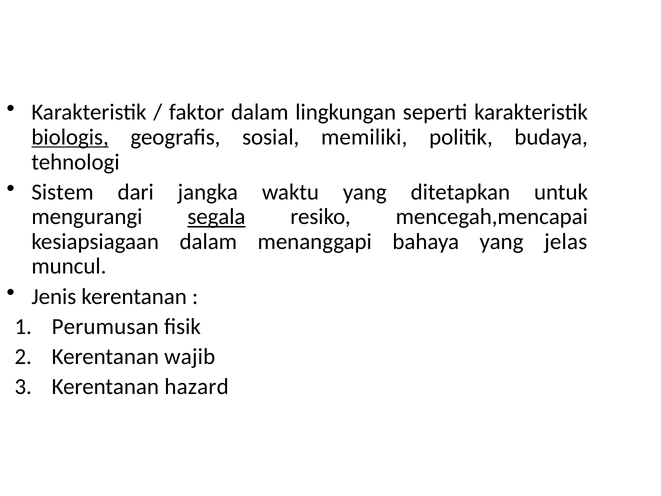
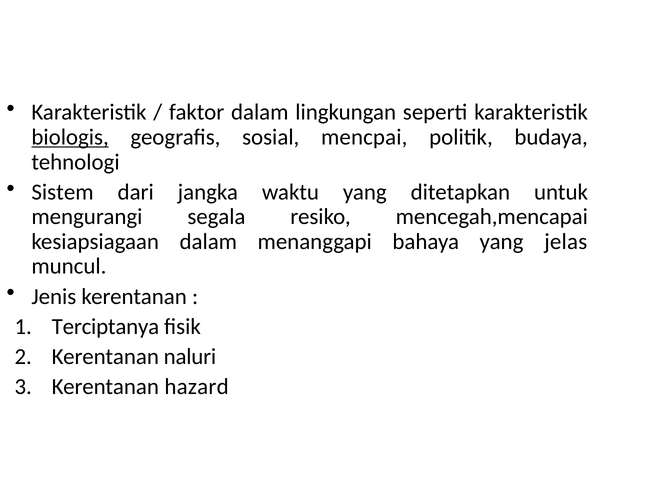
memiliki: memiliki -> mencpai
segala underline: present -> none
Perumusan: Perumusan -> Terciptanya
wajib: wajib -> naluri
